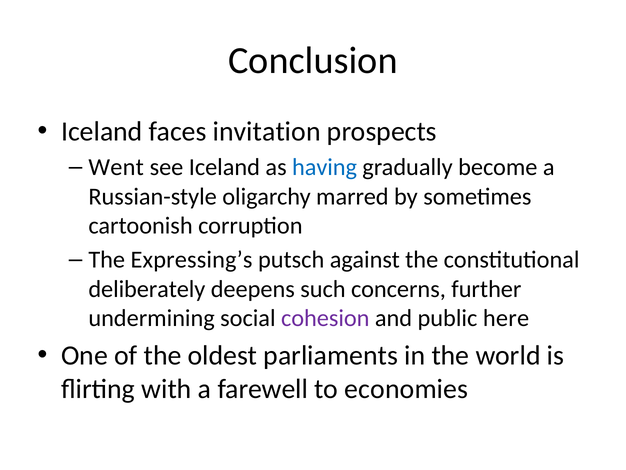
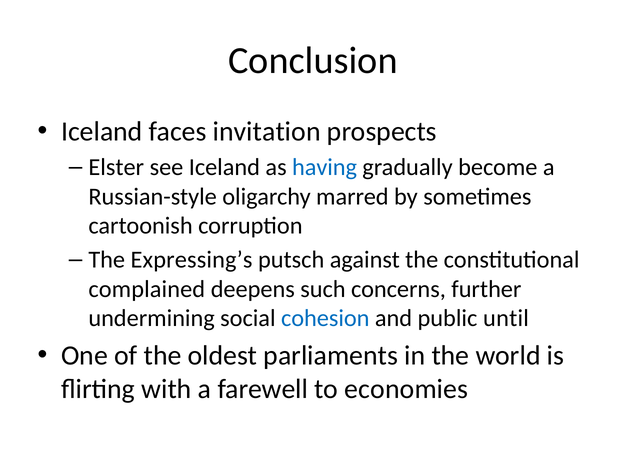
Went: Went -> Elster
deliberately: deliberately -> complained
cohesion colour: purple -> blue
here: here -> until
